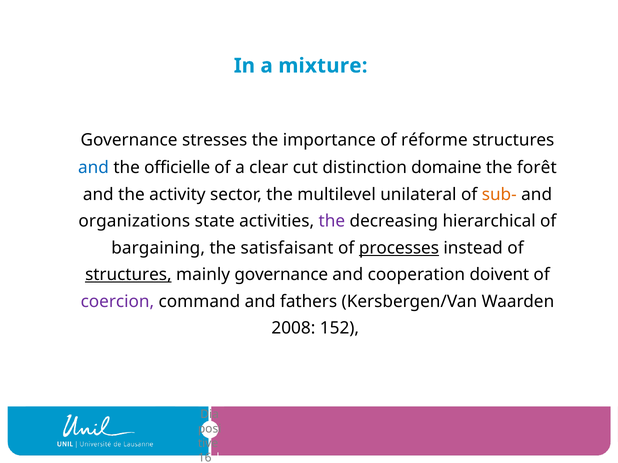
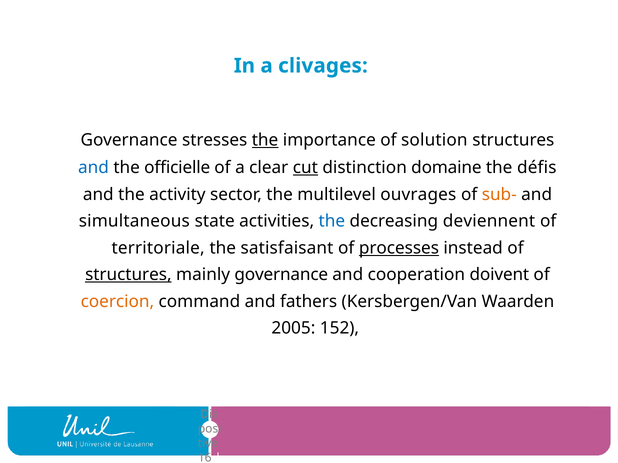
mixture: mixture -> clivages
the at (265, 140) underline: none -> present
réforme: réforme -> solution
cut underline: none -> present
forêt: forêt -> défis
unilateral: unilateral -> ouvrages
organizations: organizations -> simultaneous
the at (332, 221) colour: purple -> blue
hierarchical: hierarchical -> deviennent
bargaining: bargaining -> territoriale
coercion colour: purple -> orange
2008: 2008 -> 2005
